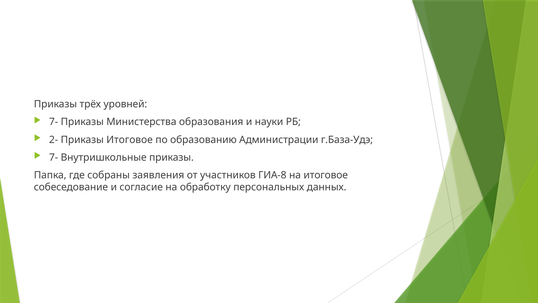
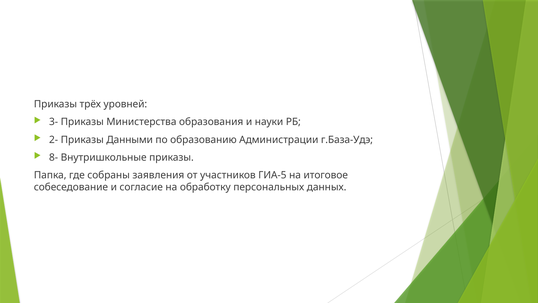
7- at (54, 122): 7- -> 3-
Приказы Итоговое: Итоговое -> Данными
7- at (54, 157): 7- -> 8-
ГИА-8: ГИА-8 -> ГИА-5
